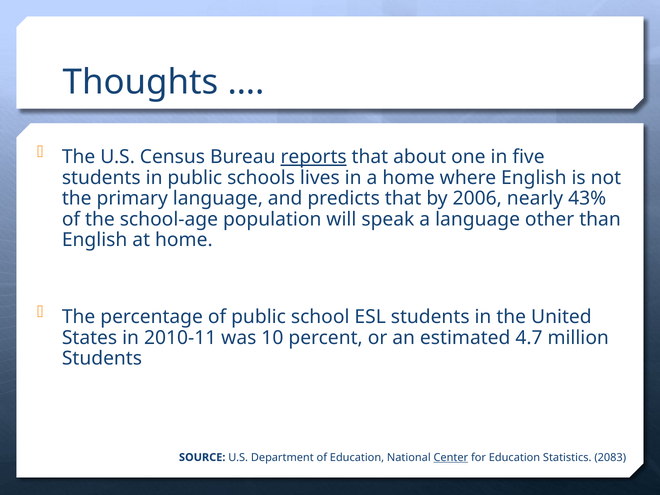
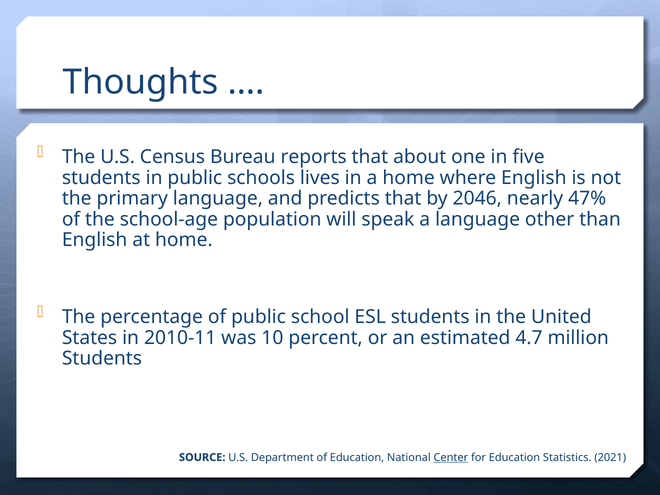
reports underline: present -> none
2006: 2006 -> 2046
43%: 43% -> 47%
2083: 2083 -> 2021
